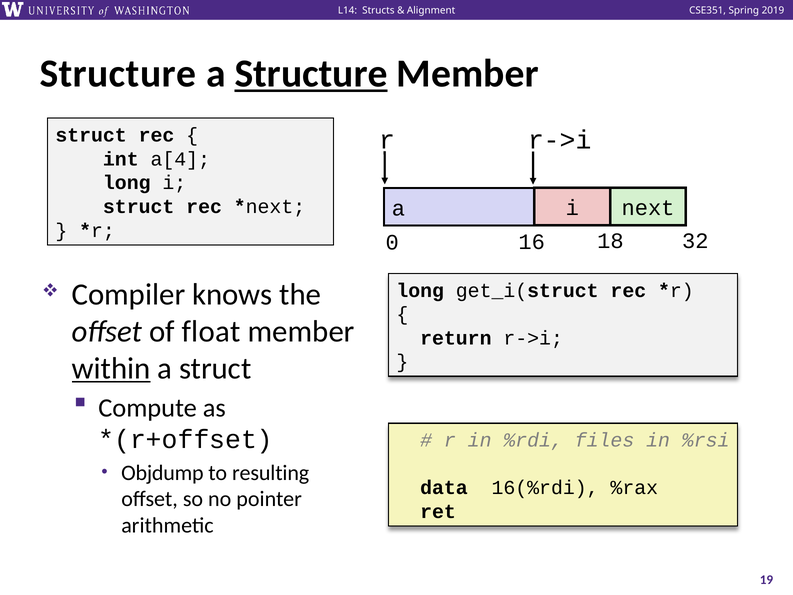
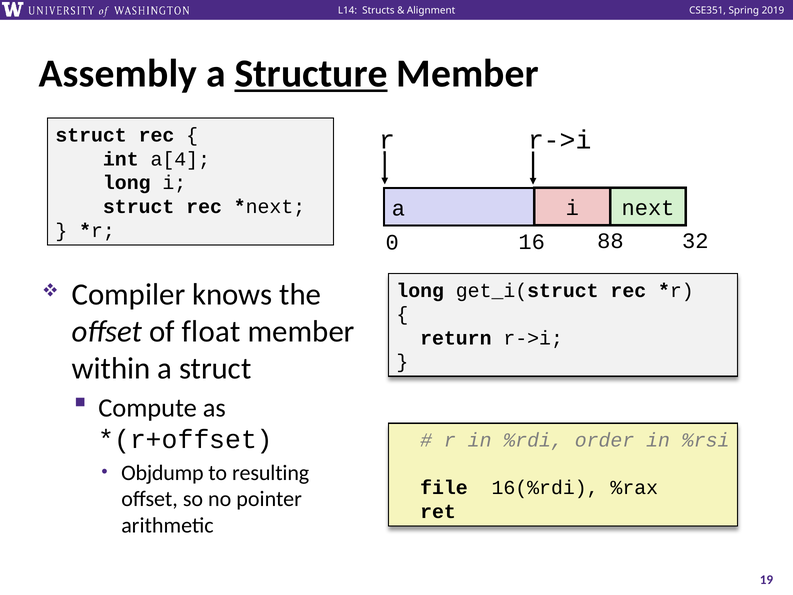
Structure at (118, 74): Structure -> Assembly
18: 18 -> 88
within underline: present -> none
files: files -> order
data: data -> file
